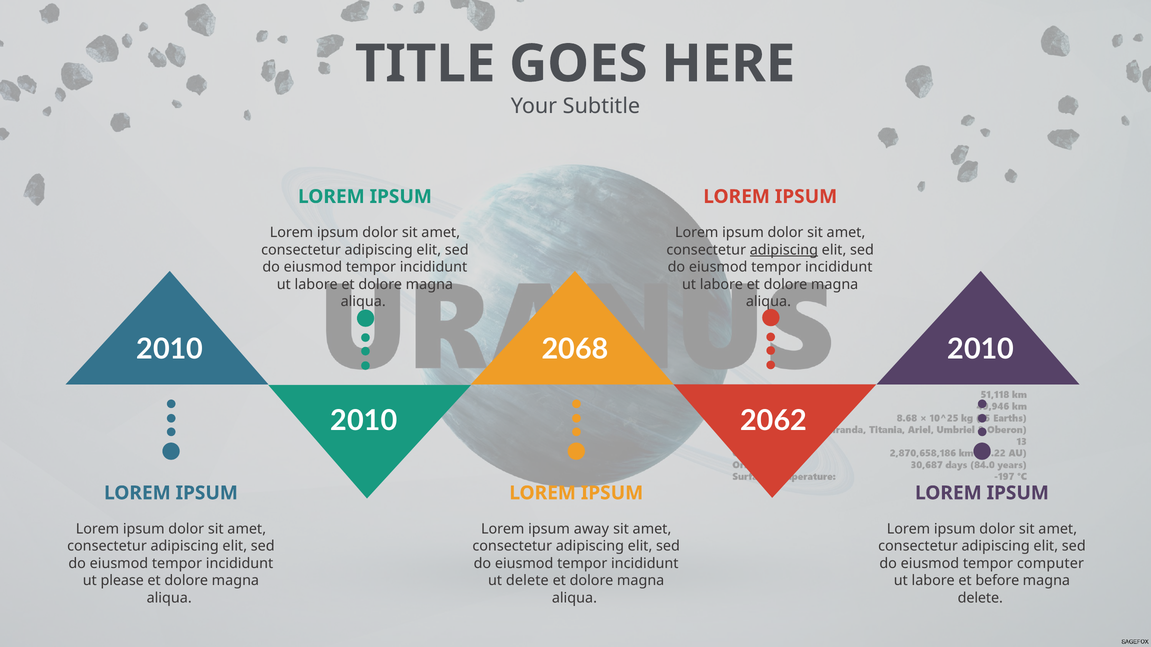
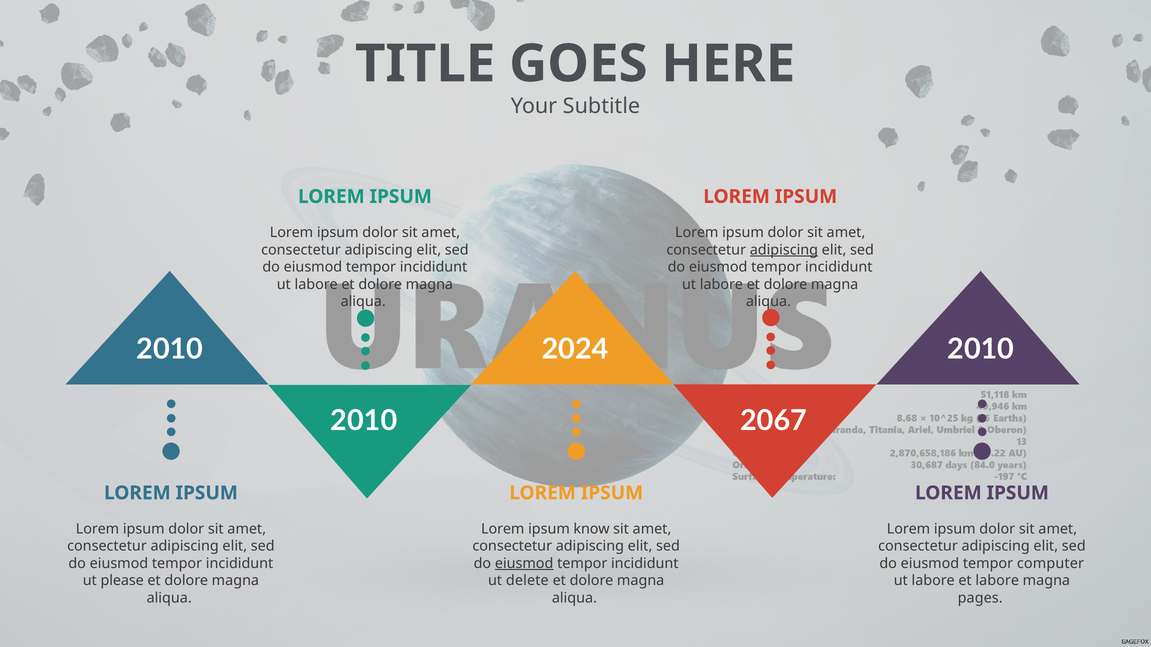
2068: 2068 -> 2024
2062: 2062 -> 2067
away: away -> know
eiusmod at (524, 564) underline: none -> present
et before: before -> labore
delete at (980, 598): delete -> pages
